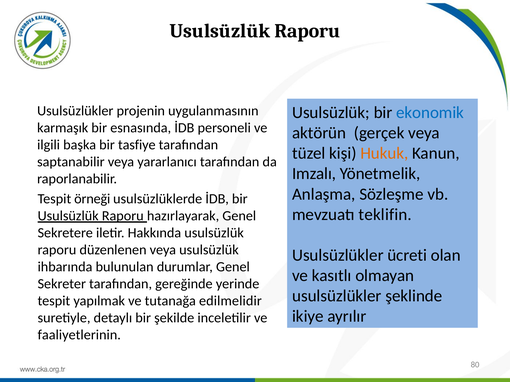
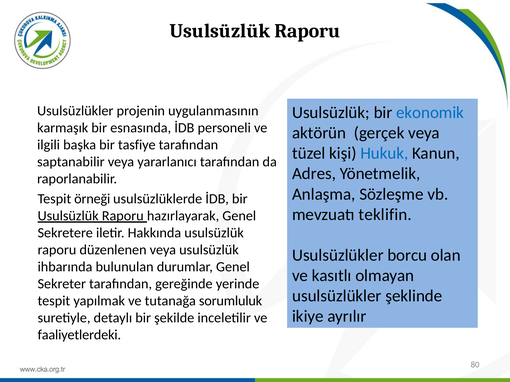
Hukuk colour: orange -> blue
Imzalı: Imzalı -> Adres
ücreti: ücreti -> borcu
edilmelidir: edilmelidir -> sorumluluk
faaliyetlerinin: faaliyetlerinin -> faaliyetlerdeki
